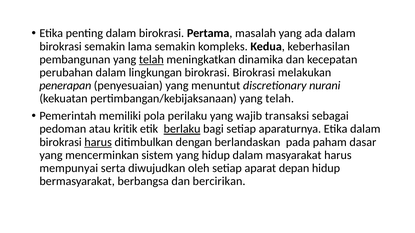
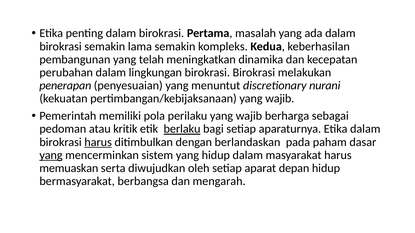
telah at (151, 60) underline: present -> none
pertimbangan/kebijaksanaan yang telah: telah -> wajib
transaksi: transaksi -> berharga
yang at (51, 155) underline: none -> present
mempunyai: mempunyai -> memuaskan
bercirikan: bercirikan -> mengarah
